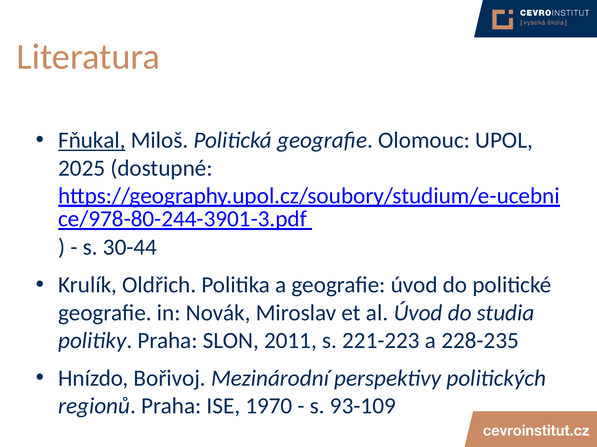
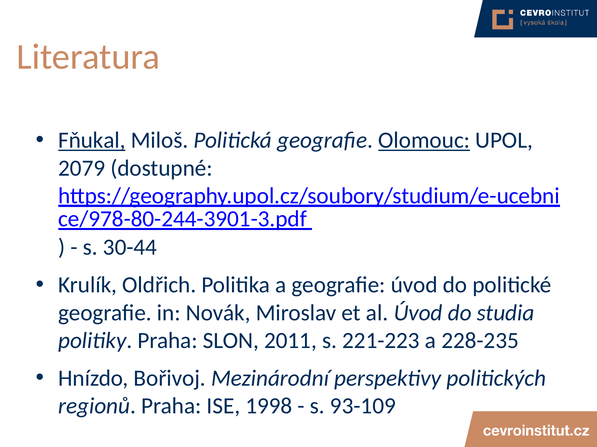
Olomouc underline: none -> present
2025: 2025 -> 2079
1970: 1970 -> 1998
